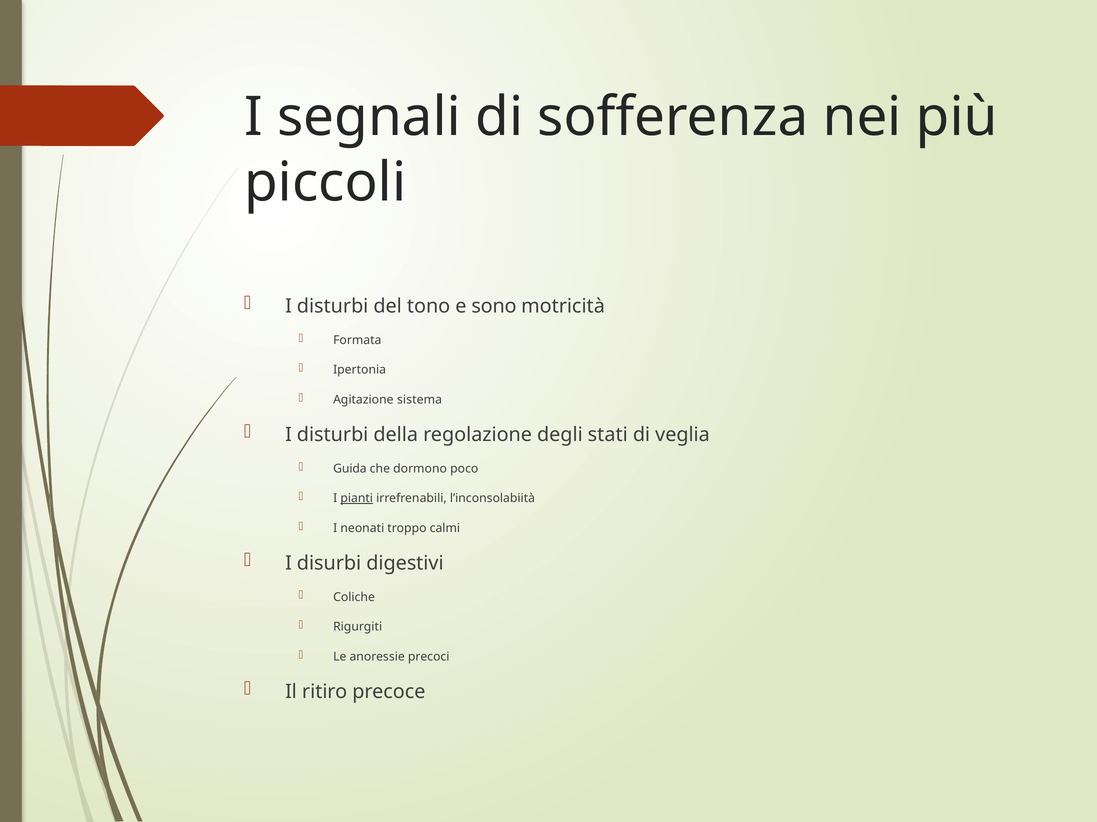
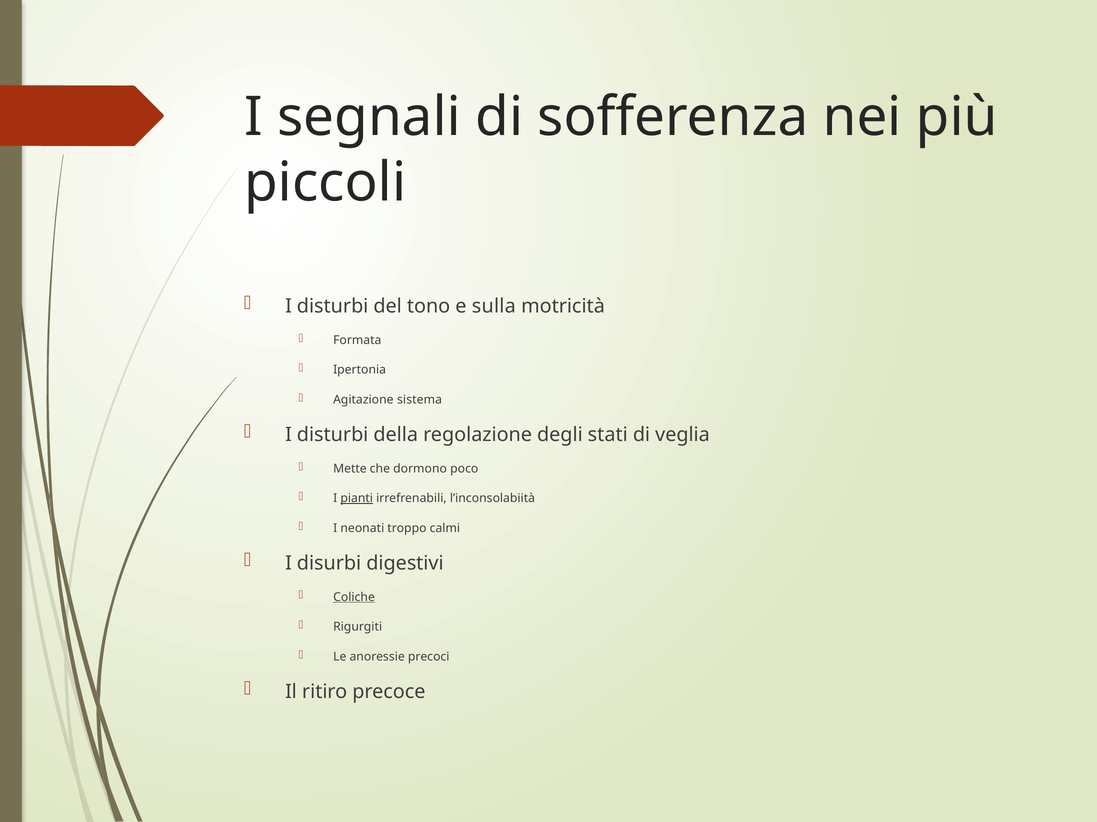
sono: sono -> sulla
Guida: Guida -> Mette
Coliche underline: none -> present
